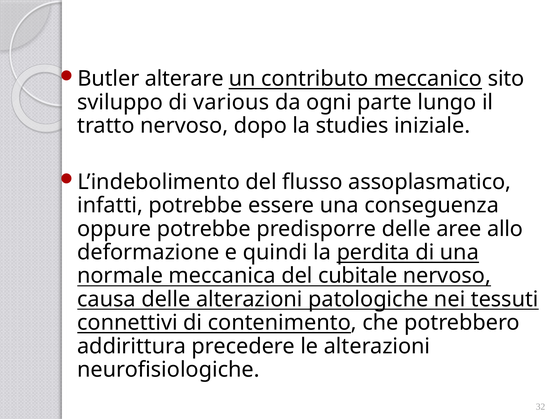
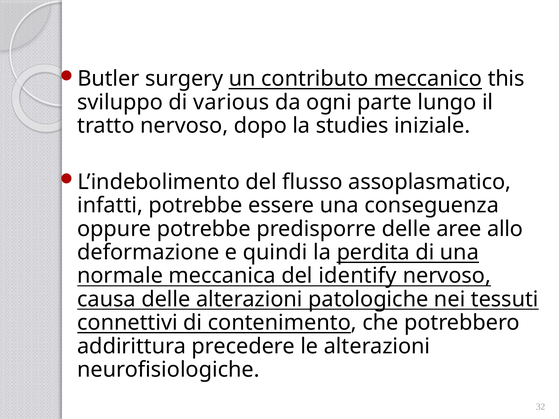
alterare: alterare -> surgery
sito: sito -> this
cubitale: cubitale -> identify
